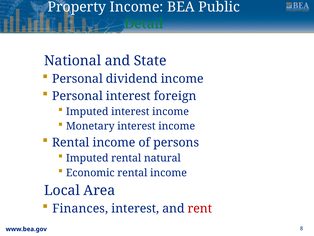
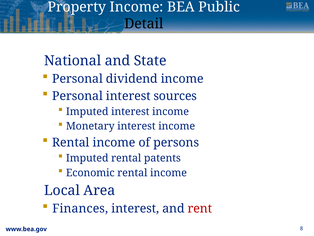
Detail colour: green -> black
foreign: foreign -> sources
natural: natural -> patents
